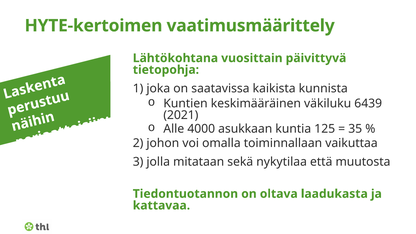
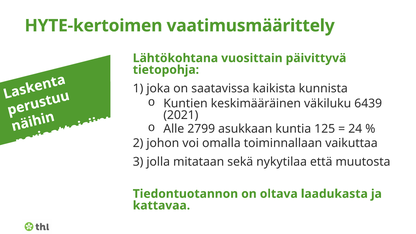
4000: 4000 -> 2799
35: 35 -> 24
